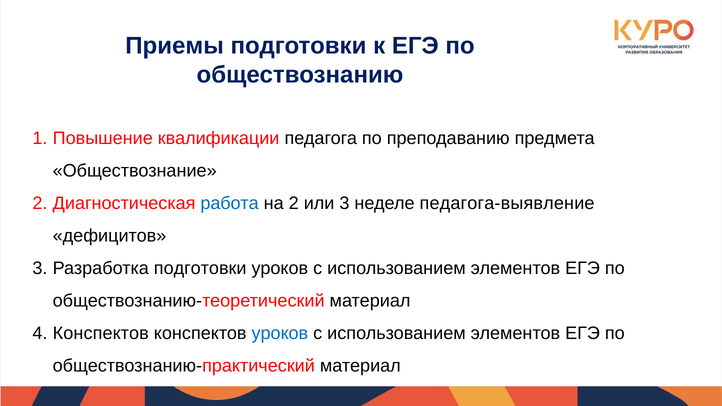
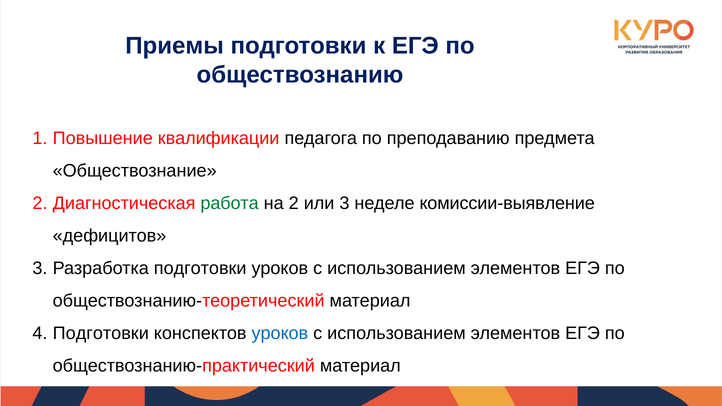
работа colour: blue -> green
педагога-выявление: педагога-выявление -> комиссии-выявление
Конспектов at (101, 333): Конспектов -> Подготовки
